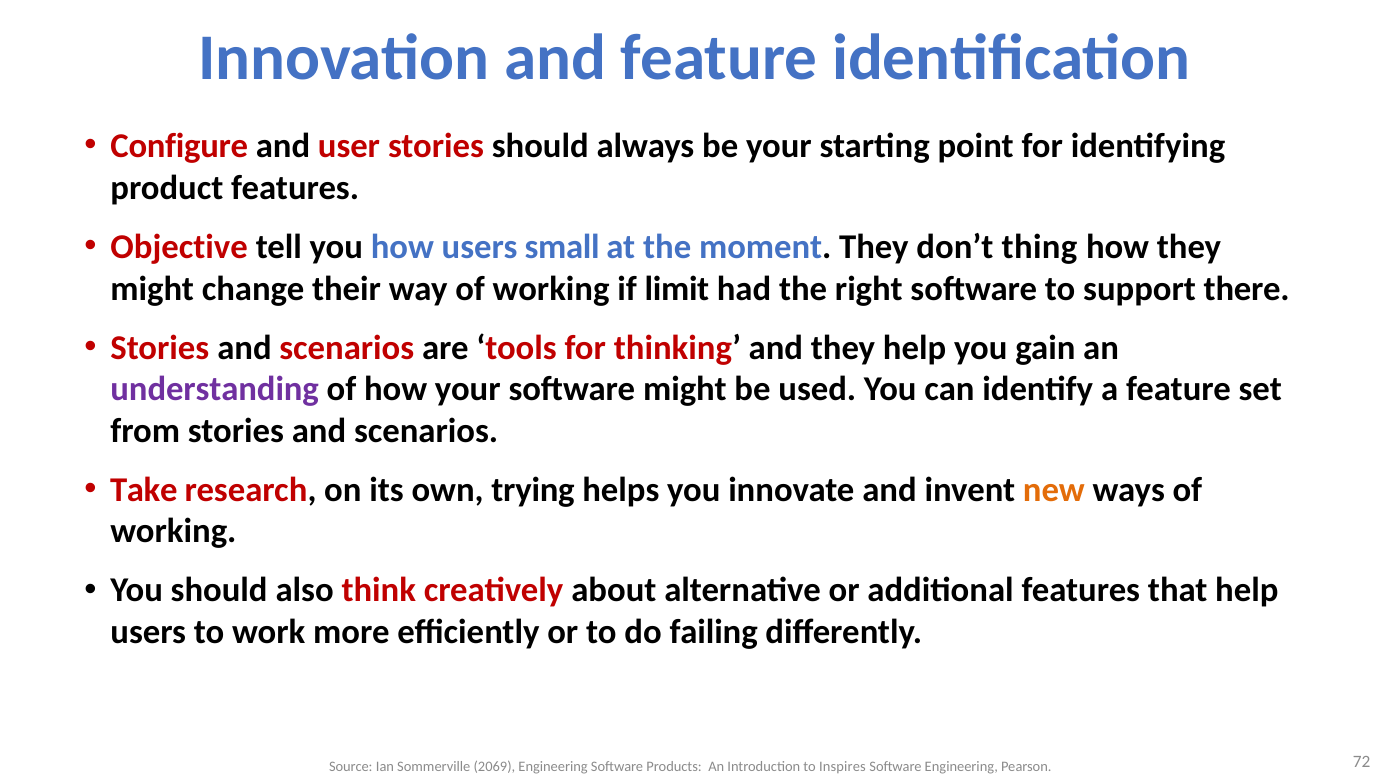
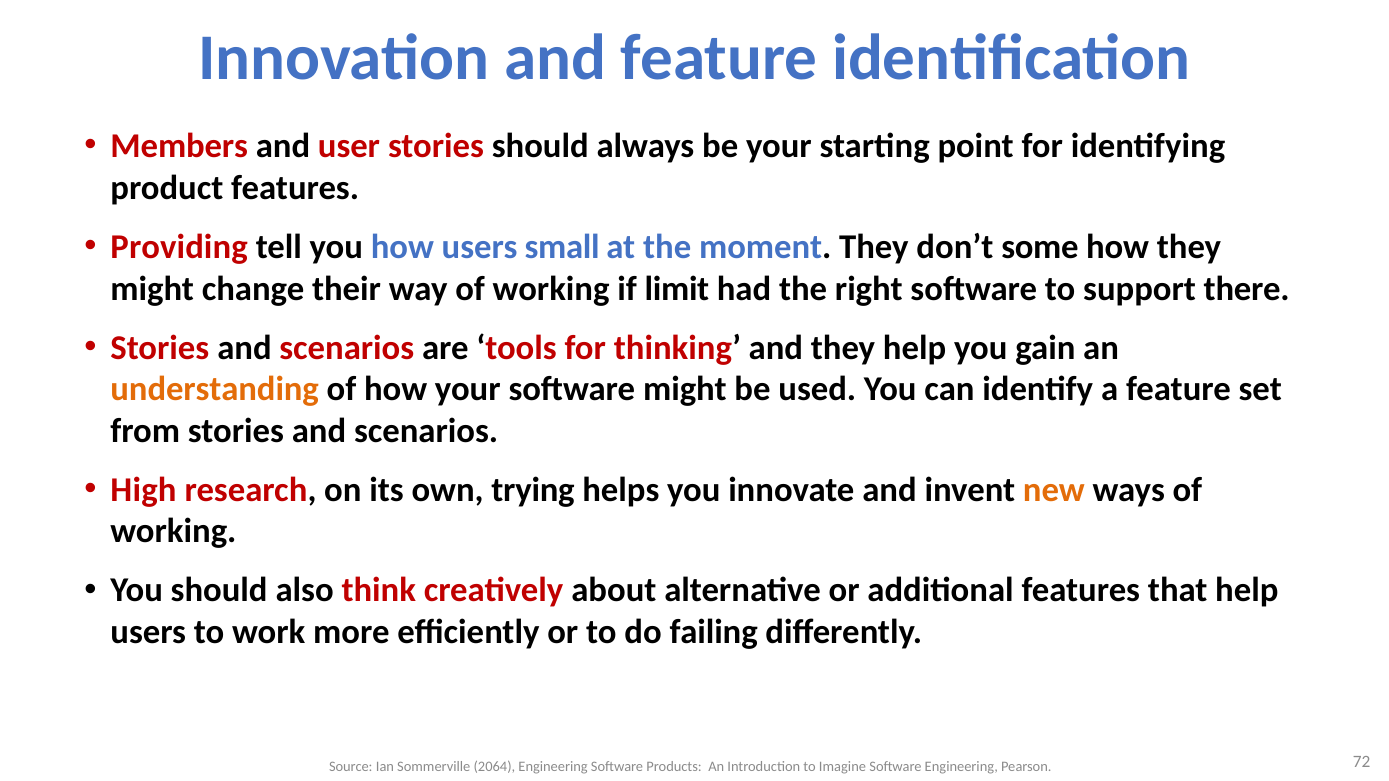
Configure: Configure -> Members
Objective: Objective -> Providing
thing: thing -> some
understanding colour: purple -> orange
Take: Take -> High
2069: 2069 -> 2064
Inspires: Inspires -> Imagine
